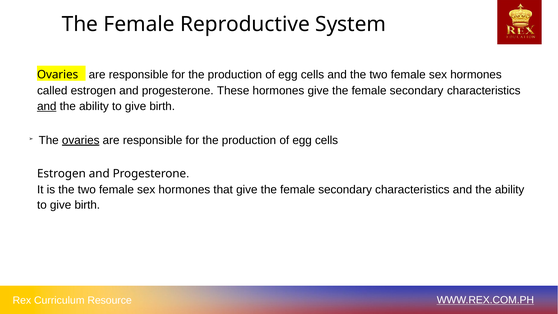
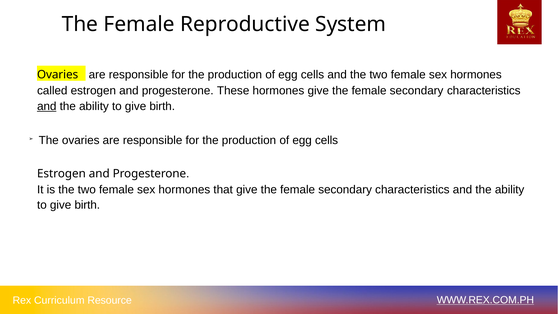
ovaries at (81, 140) underline: present -> none
